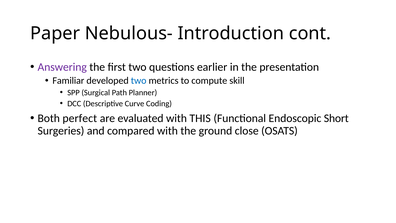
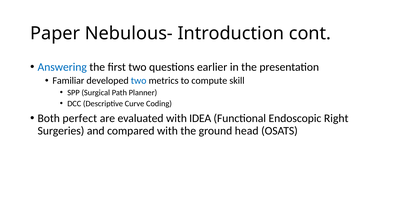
Answering colour: purple -> blue
THIS: THIS -> IDEA
Short: Short -> Right
close: close -> head
